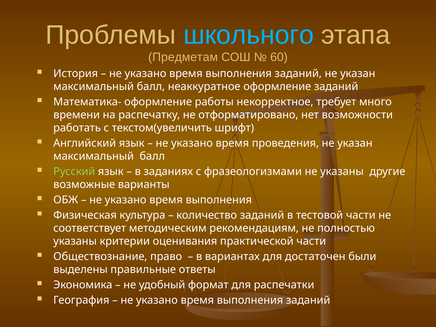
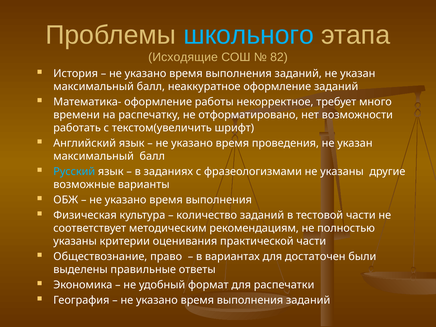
Предметам: Предметам -> Исходящие
60: 60 -> 82
Русский colour: light green -> light blue
